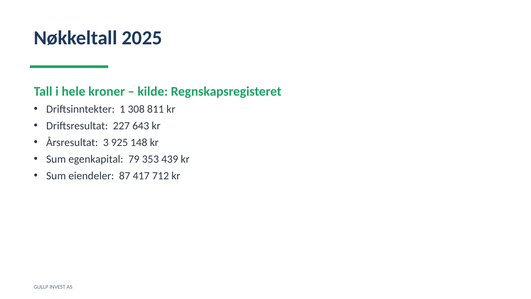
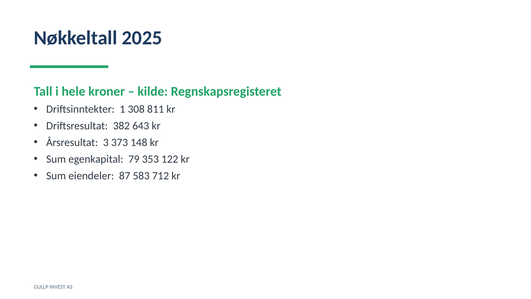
227: 227 -> 382
925: 925 -> 373
439: 439 -> 122
417: 417 -> 583
